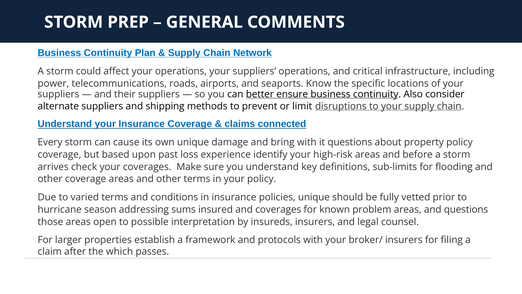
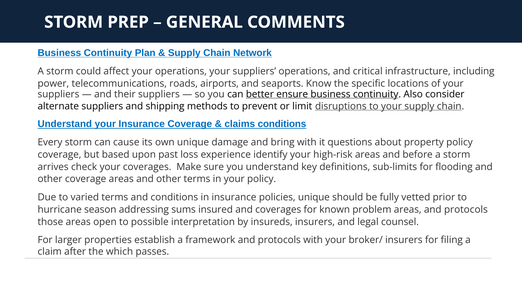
claims connected: connected -> conditions
areas and questions: questions -> protocols
